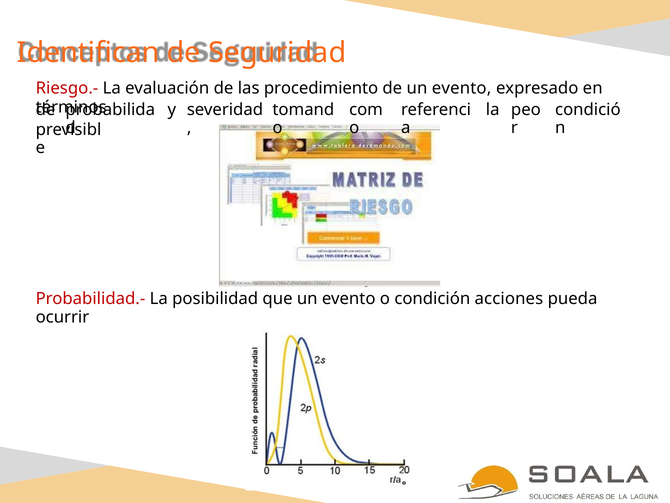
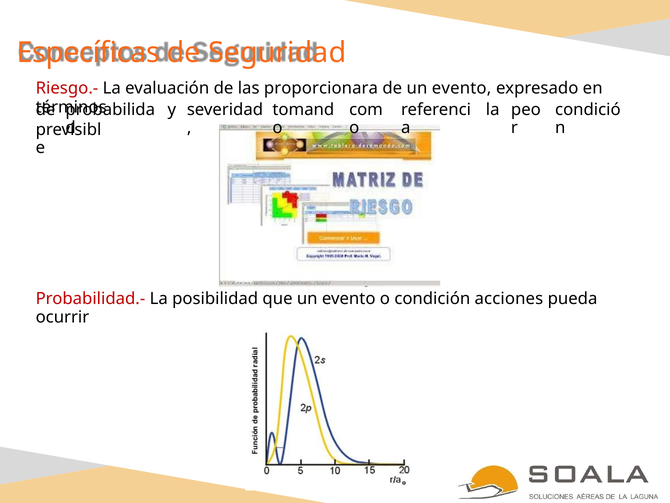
Identifican: Identifican -> Específicas
procedimiento: procedimiento -> proporcionara
